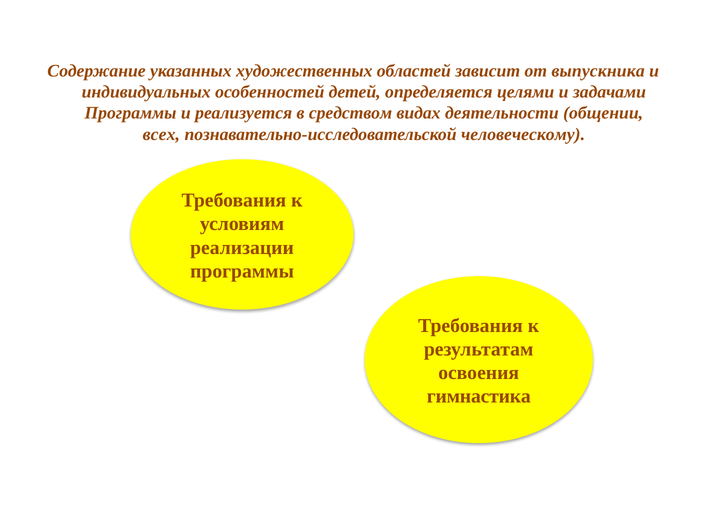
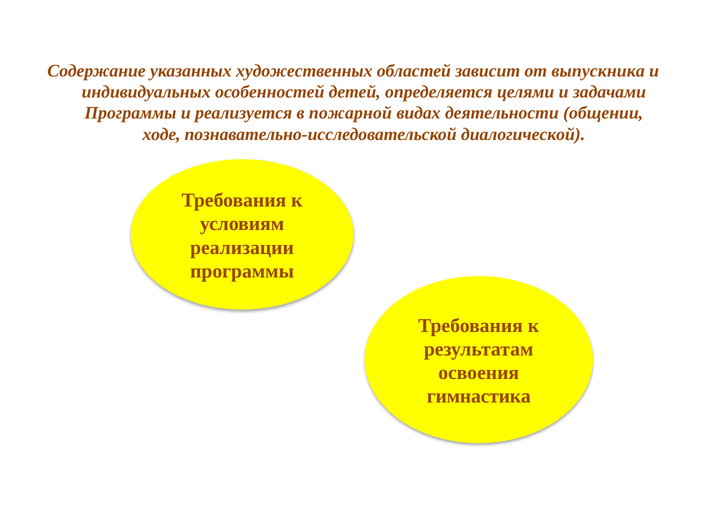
средством: средством -> пожарной
всех: всех -> ходе
человеческому: человеческому -> диалогической
